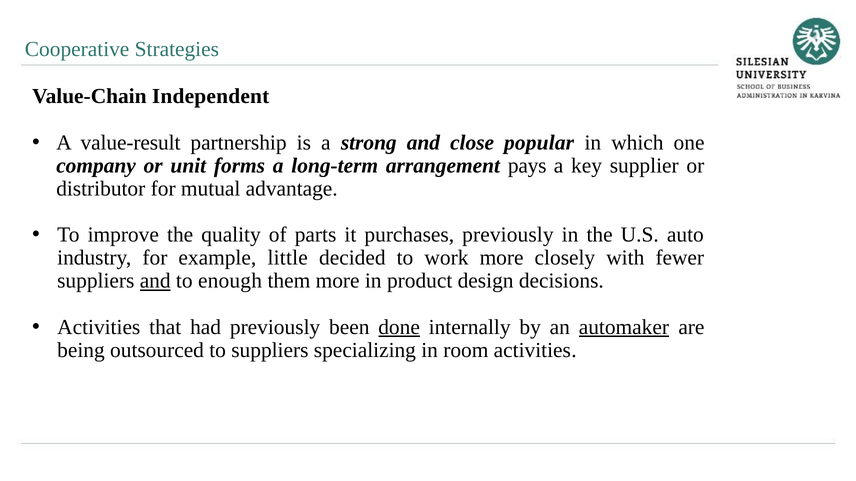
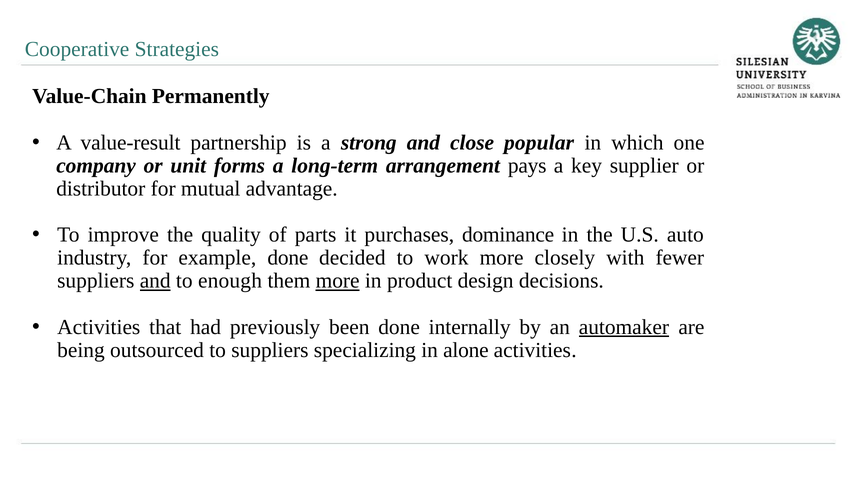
Independent: Independent -> Permanently
purchases previously: previously -> dominance
example little: little -> done
more at (338, 281) underline: none -> present
done at (399, 327) underline: present -> none
room: room -> alone
